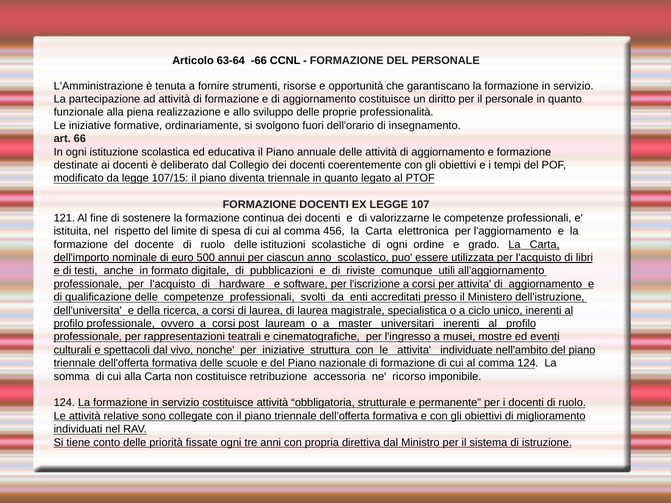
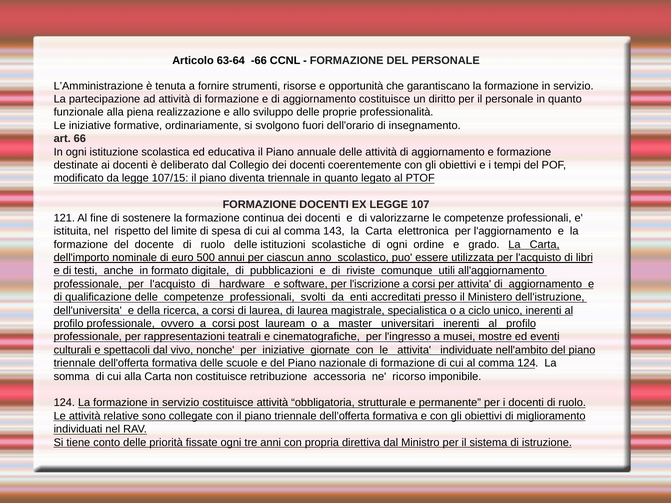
456: 456 -> 143
struttura: struttura -> giornate
